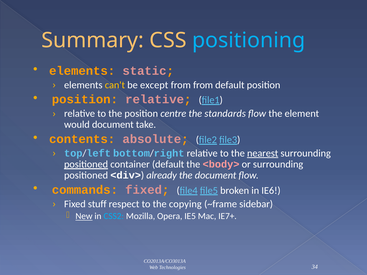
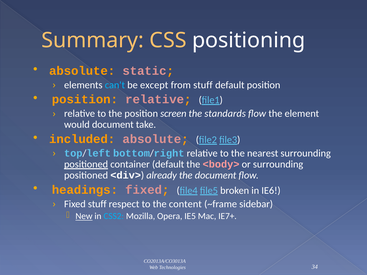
positioning colour: light blue -> white
elements at (82, 71): elements -> absolute
can't colour: yellow -> light blue
from from: from -> stuff
centre: centre -> screen
contents: contents -> included
nearest underline: present -> none
commands: commands -> headings
copying: copying -> content
